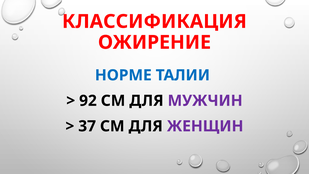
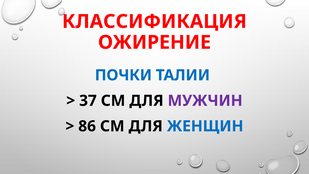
НОРМЕ: НОРМЕ -> ПОЧКИ
92: 92 -> 37
37: 37 -> 86
ЖЕНЩИН colour: purple -> blue
